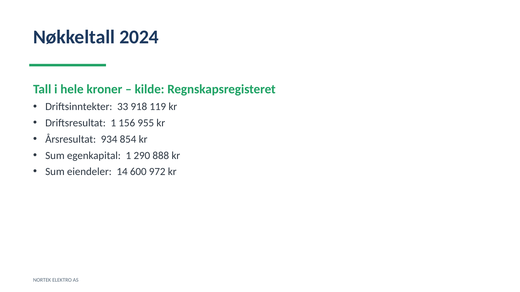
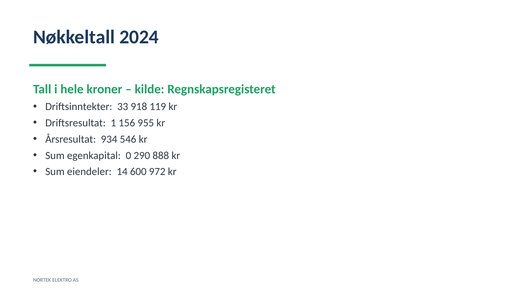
854: 854 -> 546
egenkapital 1: 1 -> 0
